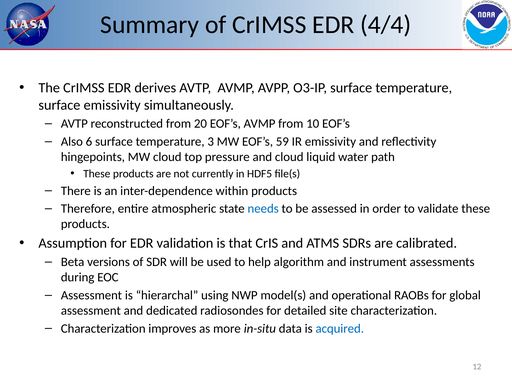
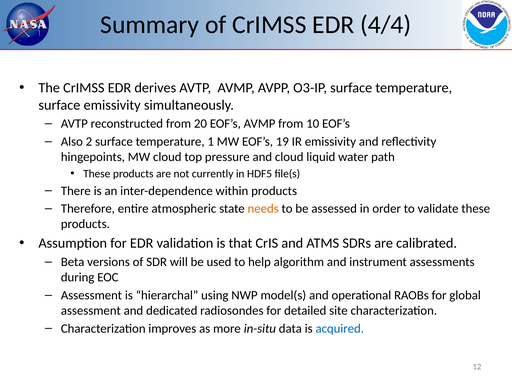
6: 6 -> 2
3: 3 -> 1
59: 59 -> 19
needs colour: blue -> orange
